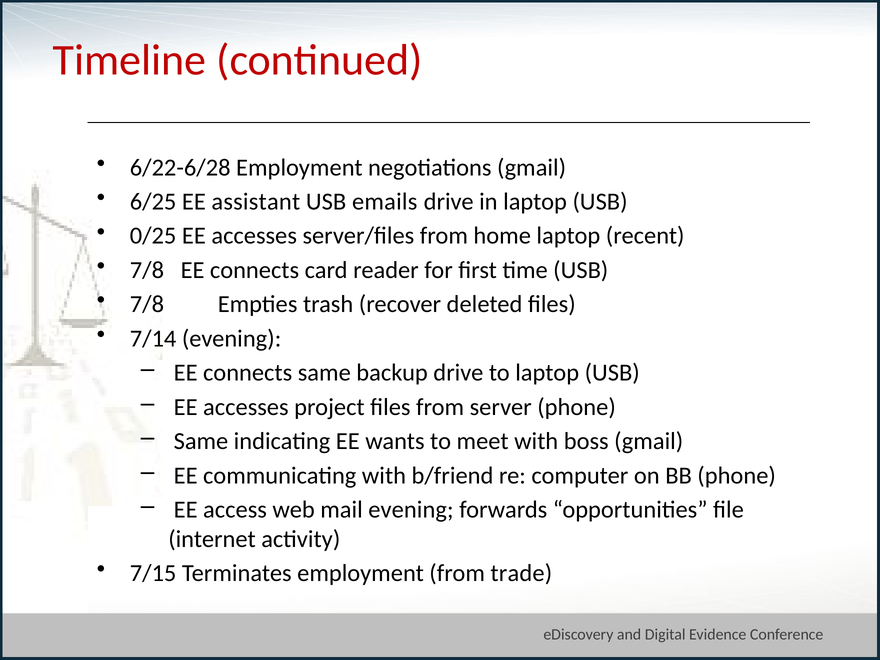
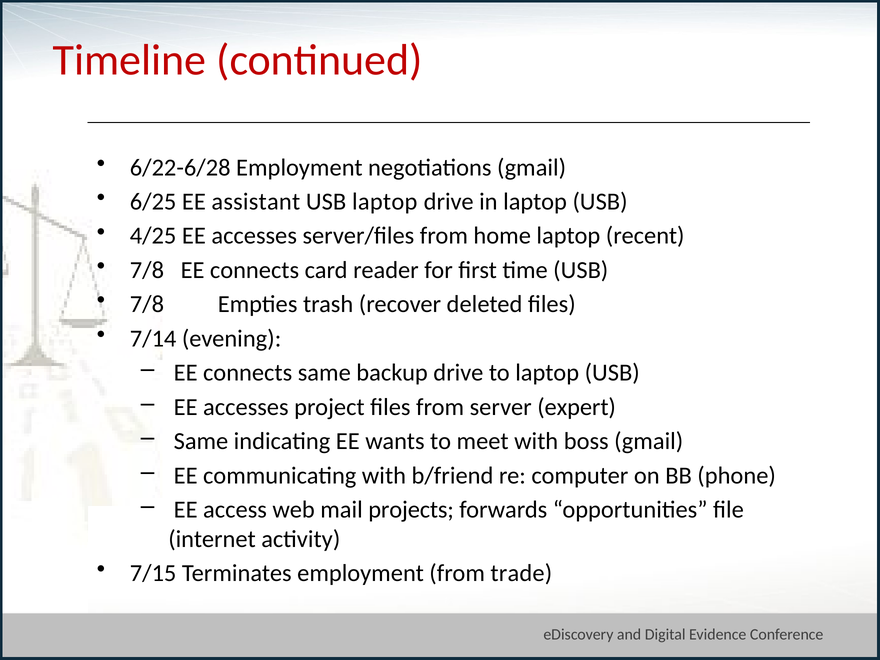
USB emails: emails -> laptop
0/25: 0/25 -> 4/25
server phone: phone -> expert
mail evening: evening -> projects
